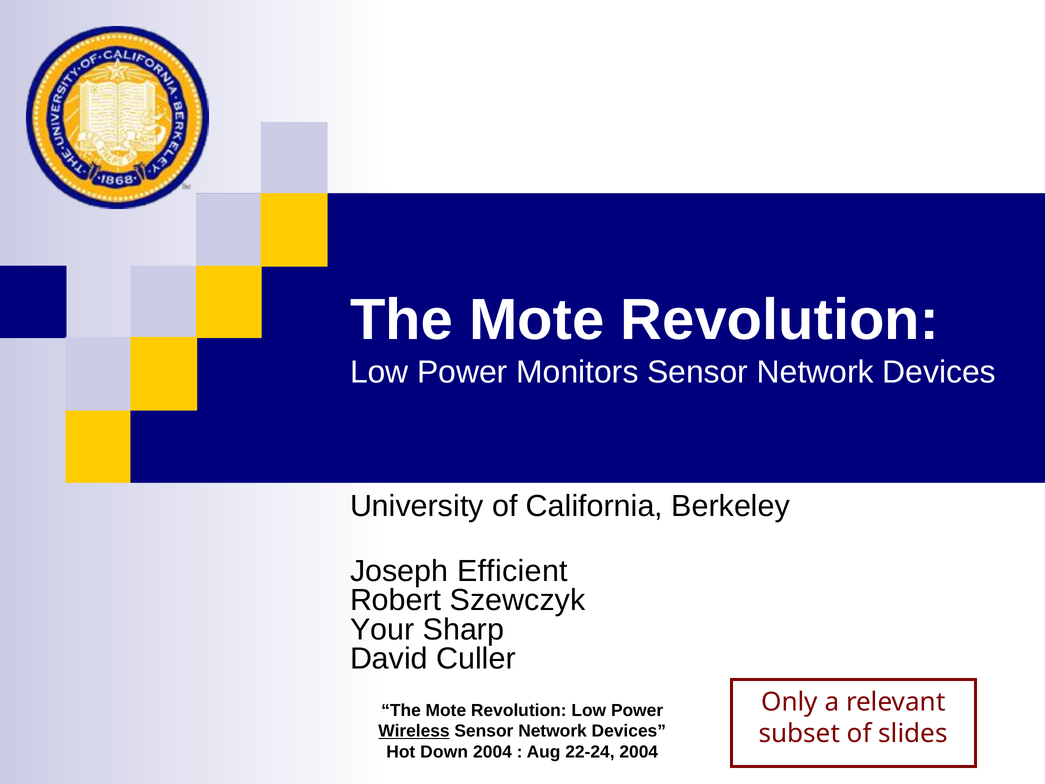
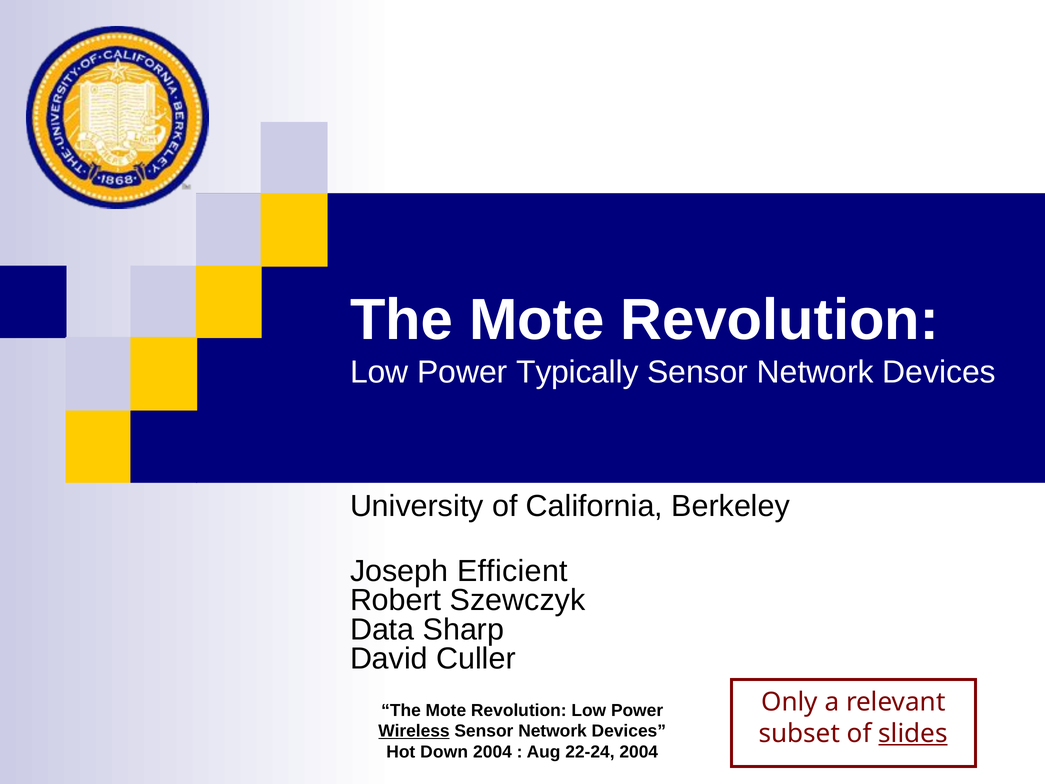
Monitors: Monitors -> Typically
Your: Your -> Data
slides underline: none -> present
